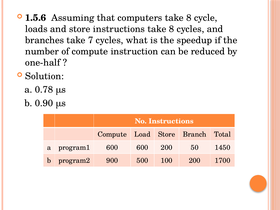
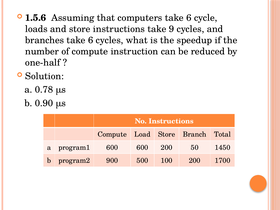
computers take 8: 8 -> 6
instructions take 8: 8 -> 9
branches take 7: 7 -> 6
